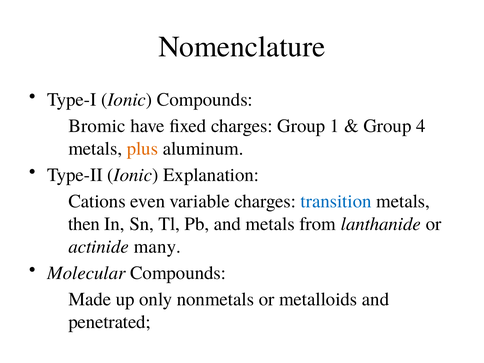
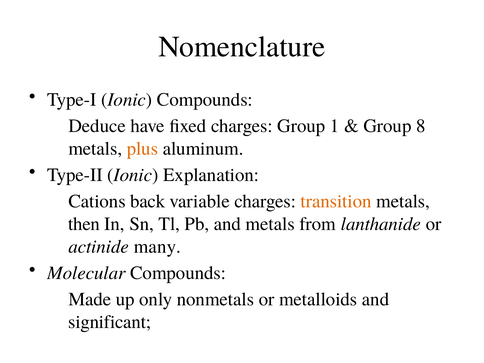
Bromic: Bromic -> Deduce
4: 4 -> 8
even: even -> back
transition colour: blue -> orange
penetrated: penetrated -> significant
